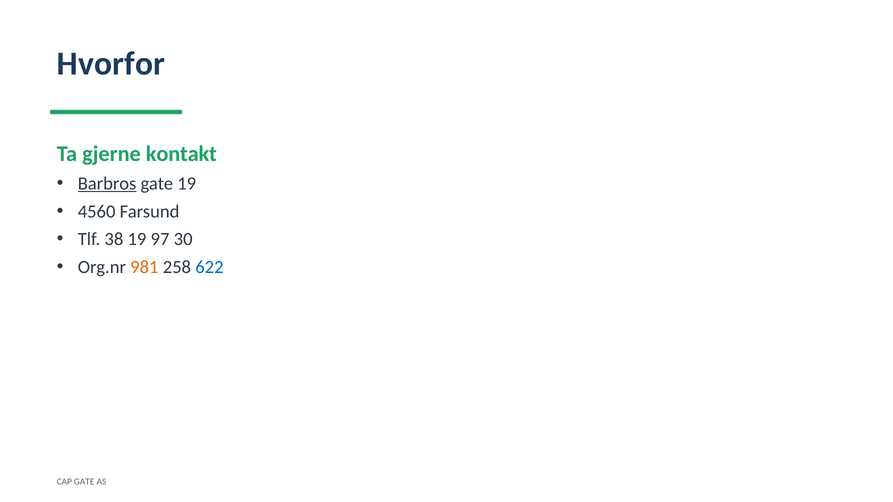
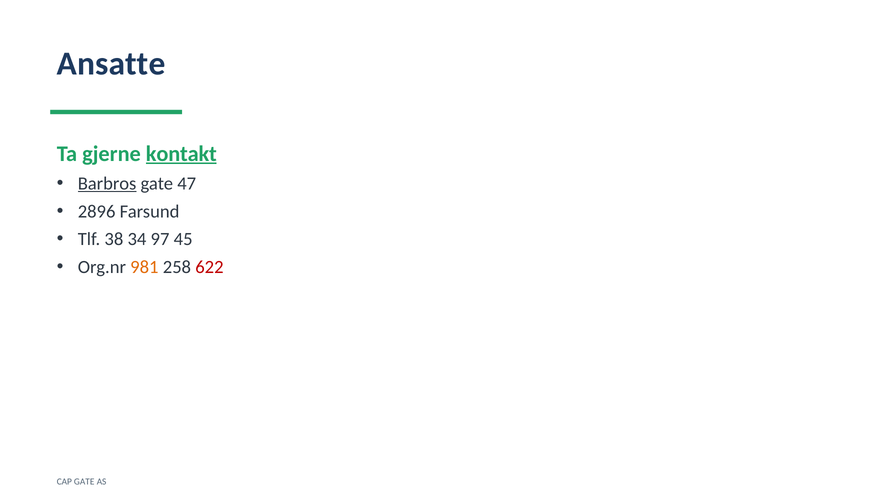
Hvorfor: Hvorfor -> Ansatte
kontakt underline: none -> present
gate 19: 19 -> 47
4560: 4560 -> 2896
38 19: 19 -> 34
30: 30 -> 45
622 colour: blue -> red
